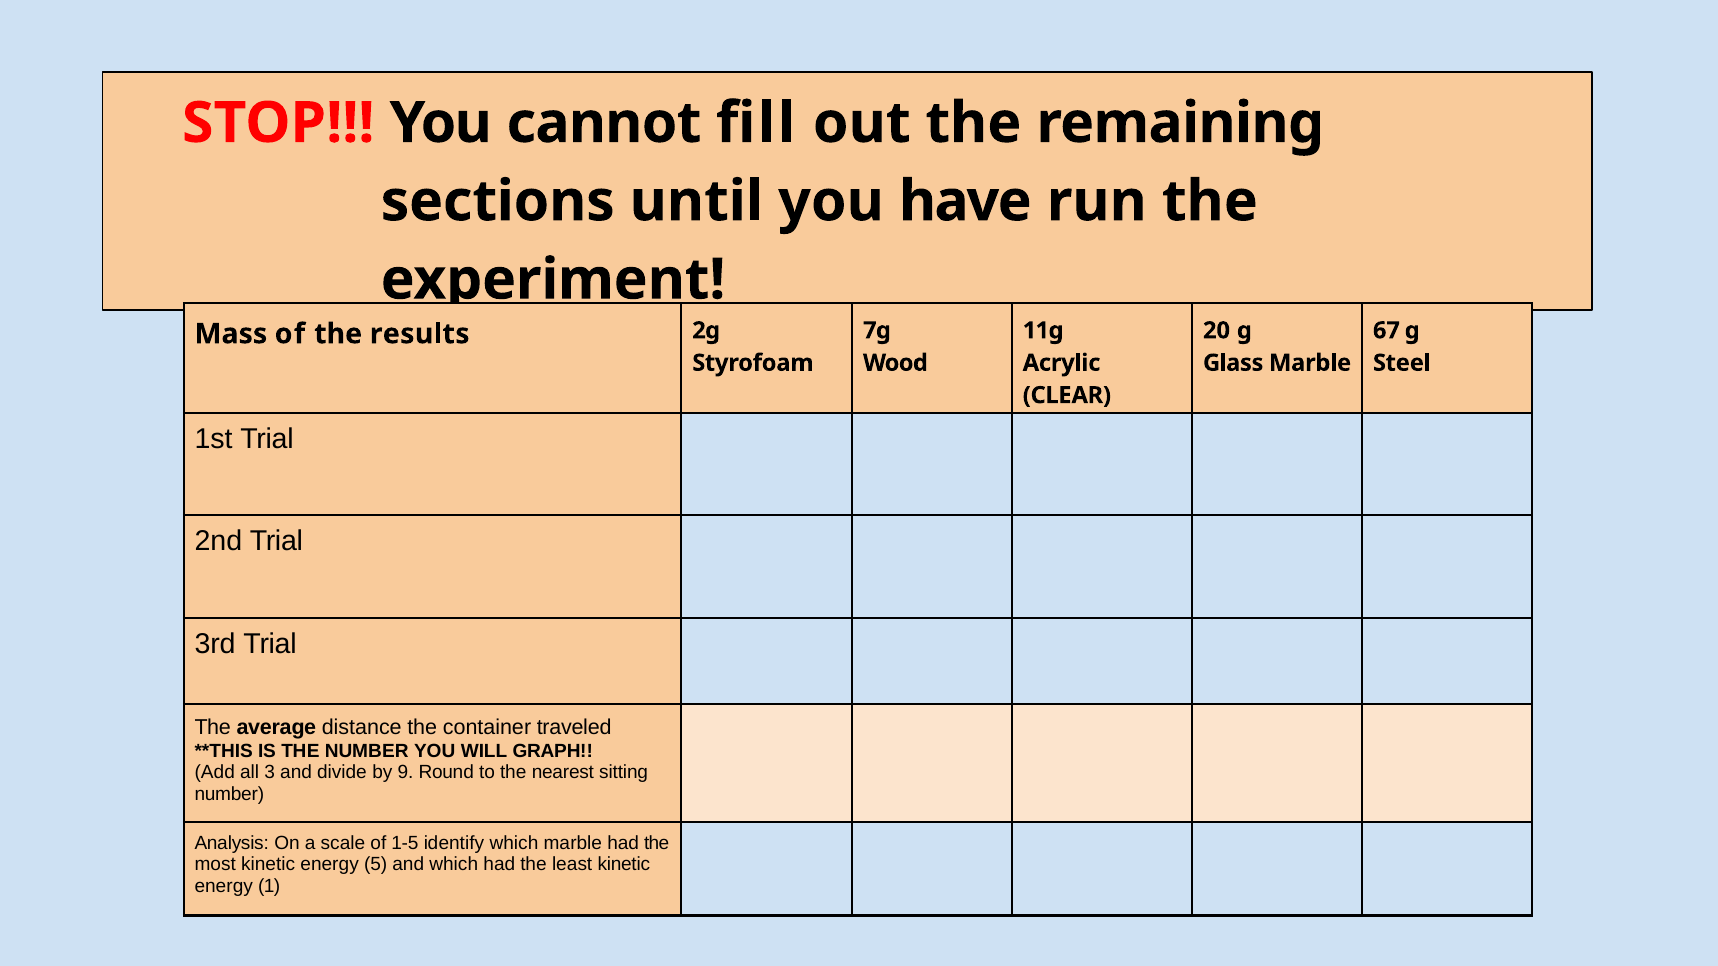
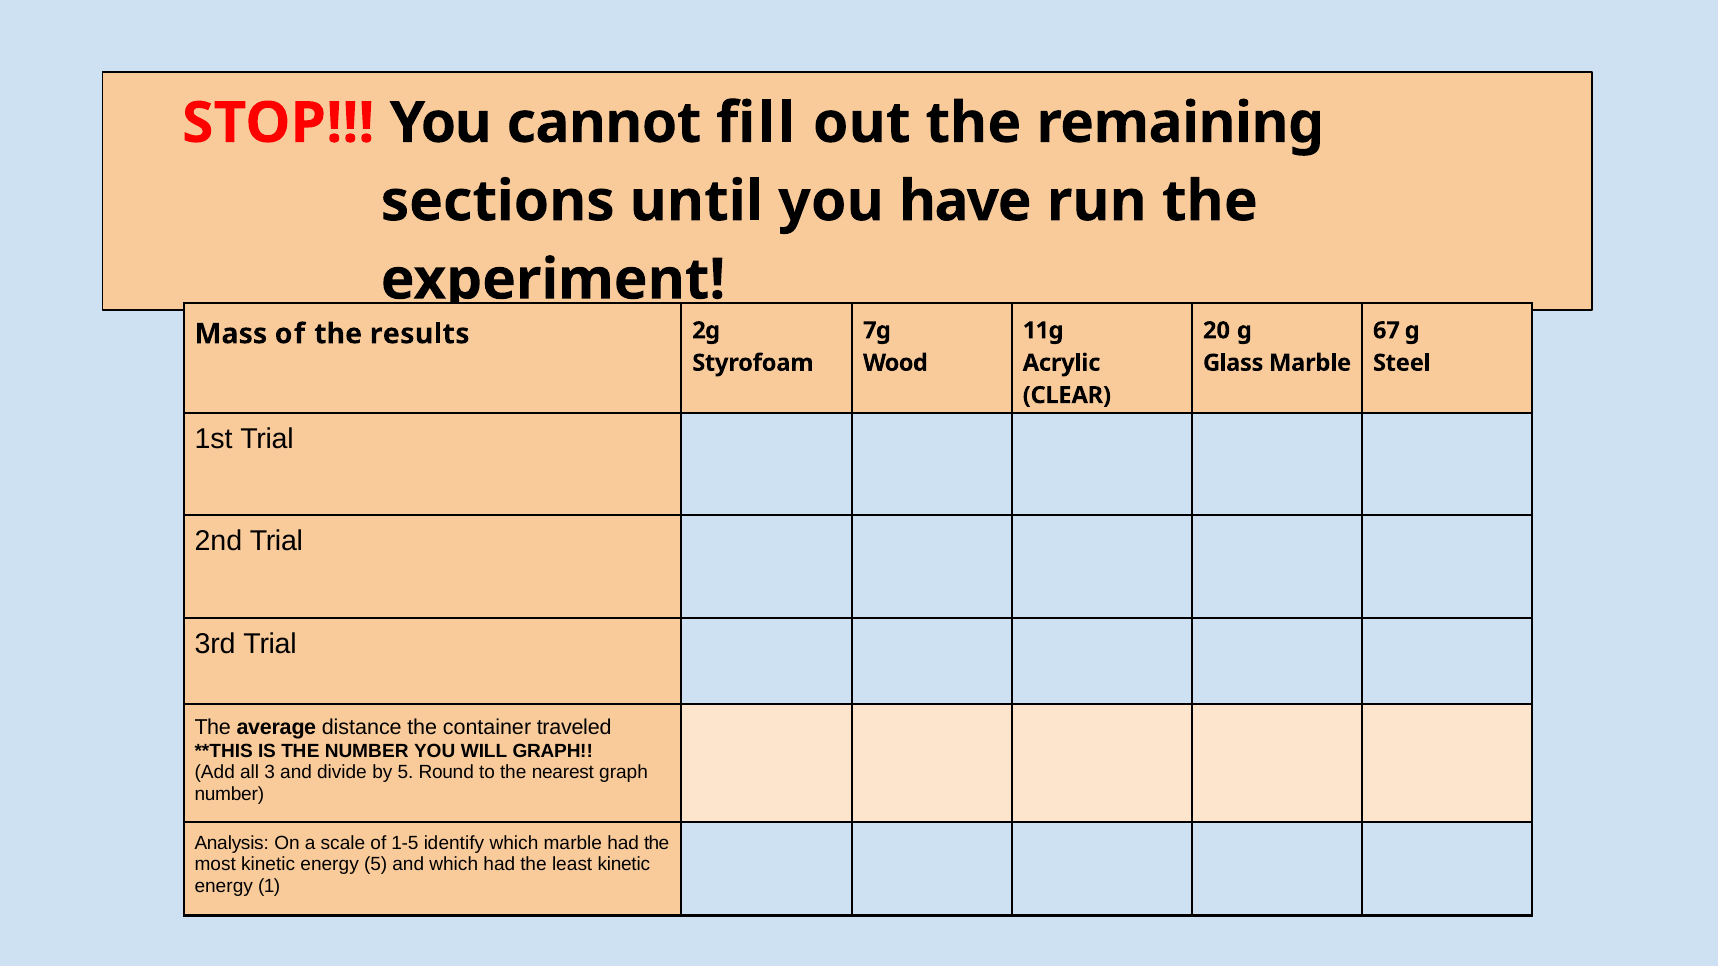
by 9: 9 -> 5
nearest sitting: sitting -> graph
